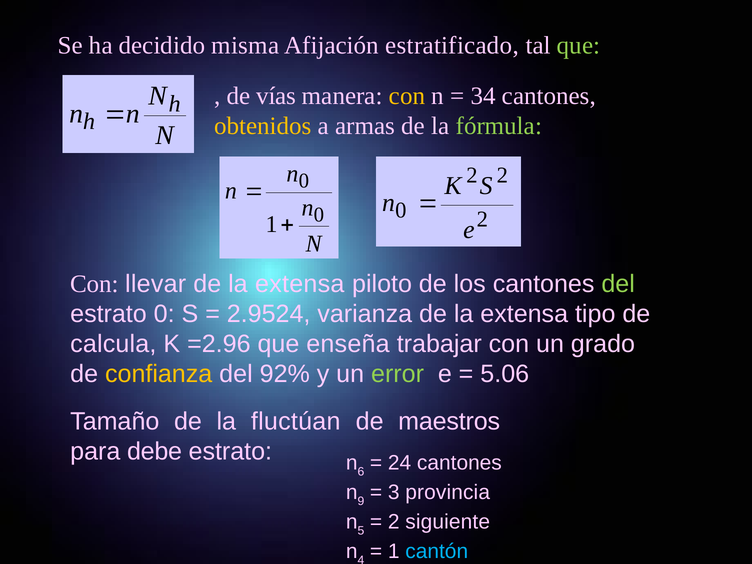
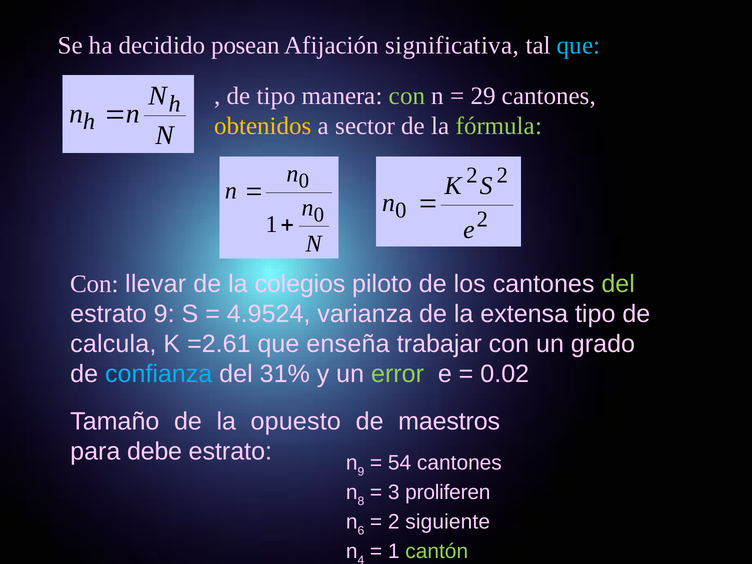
misma: misma -> posean
estratificado: estratificado -> significativa
que at (579, 46) colour: light green -> light blue
de vías: vías -> tipo
con at (407, 96) colour: yellow -> light green
34: 34 -> 29
armas: armas -> sector
extensa at (300, 284): extensa -> colegios
estrato 0: 0 -> 9
2.9524: 2.9524 -> 4.9524
=2.96: =2.96 -> =2.61
confianza colour: yellow -> light blue
92%: 92% -> 31%
5.06: 5.06 -> 0.02
fluctúan: fluctúan -> opuesto
n 6: 6 -> 9
24: 24 -> 54
9: 9 -> 8
provincia: provincia -> proliferen
5: 5 -> 6
cantón colour: light blue -> light green
